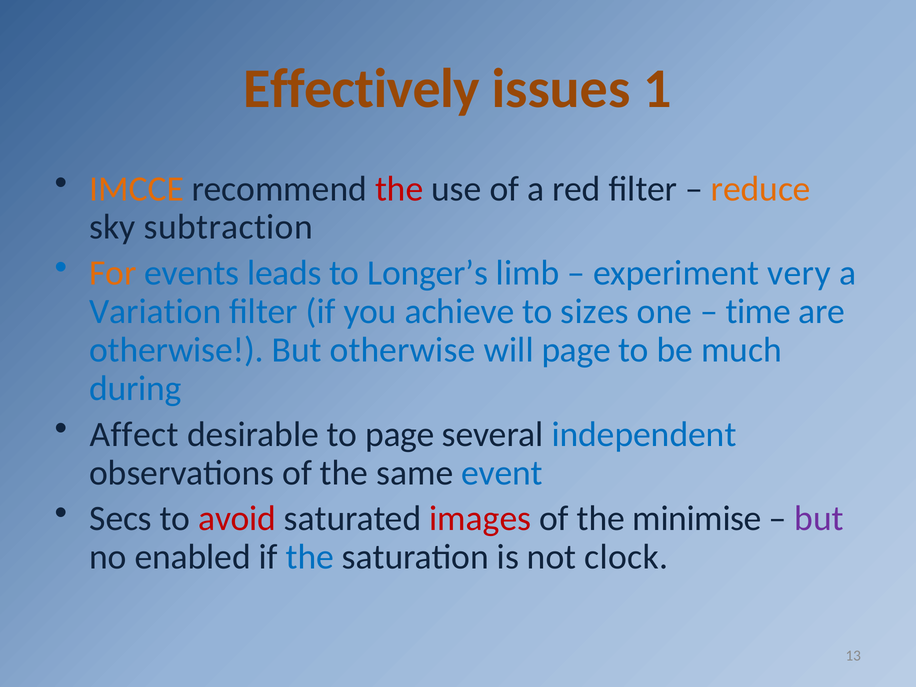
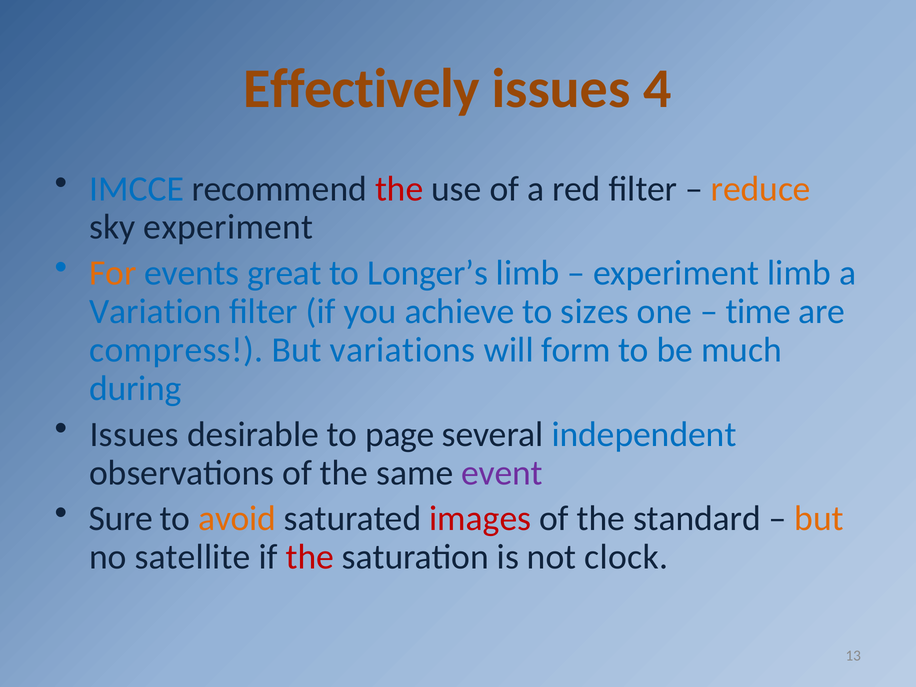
1: 1 -> 4
IMCCE colour: orange -> blue
sky subtraction: subtraction -> experiment
leads: leads -> great
experiment very: very -> limb
otherwise at (177, 350): otherwise -> compress
But otherwise: otherwise -> variations
will page: page -> form
Affect at (134, 434): Affect -> Issues
event colour: blue -> purple
Secs: Secs -> Sure
avoid colour: red -> orange
minimise: minimise -> standard
but at (819, 519) colour: purple -> orange
enabled: enabled -> satellite
the at (310, 557) colour: blue -> red
